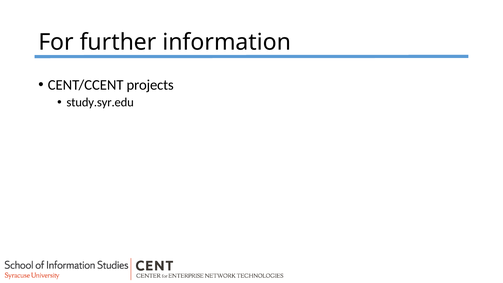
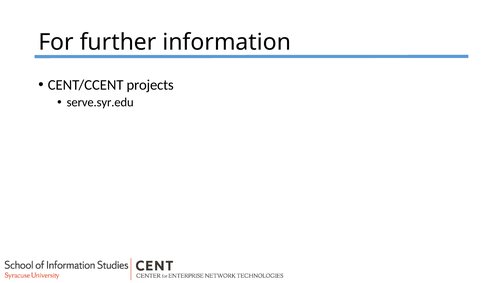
study.syr.edu: study.syr.edu -> serve.syr.edu
